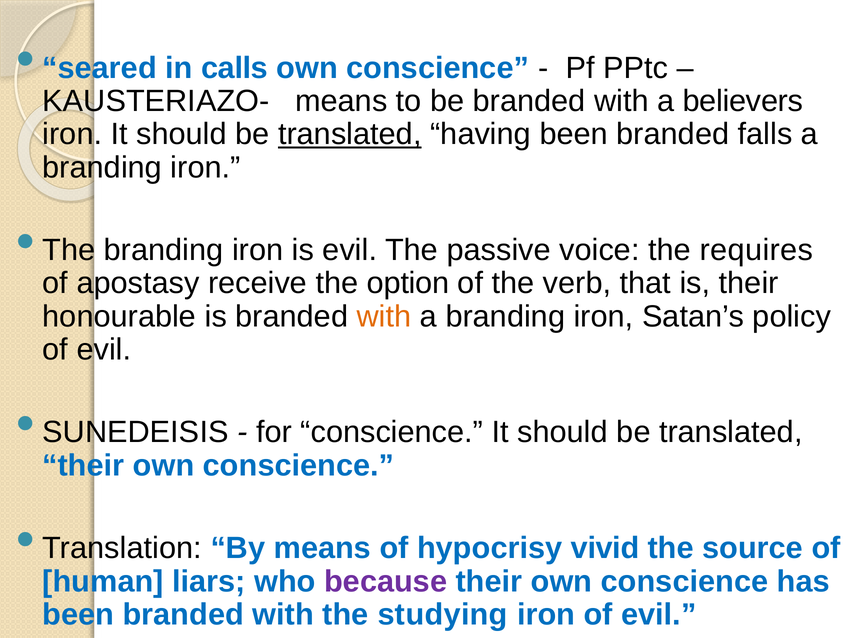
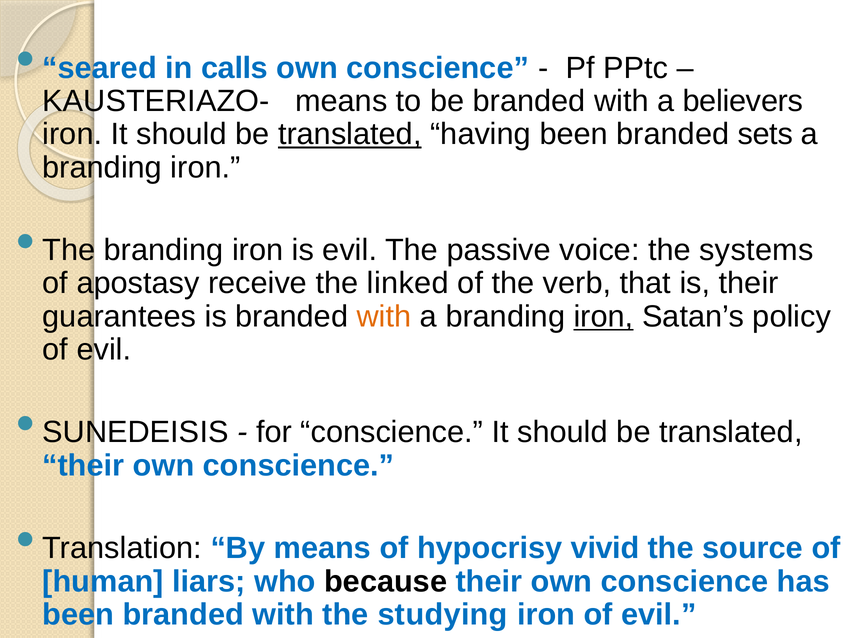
falls: falls -> sets
requires: requires -> systems
option: option -> linked
honourable: honourable -> guarantees
iron at (604, 317) underline: none -> present
because colour: purple -> black
